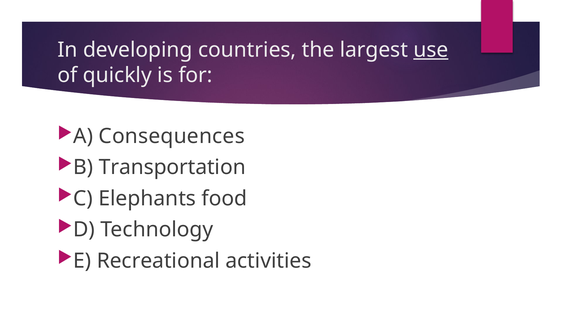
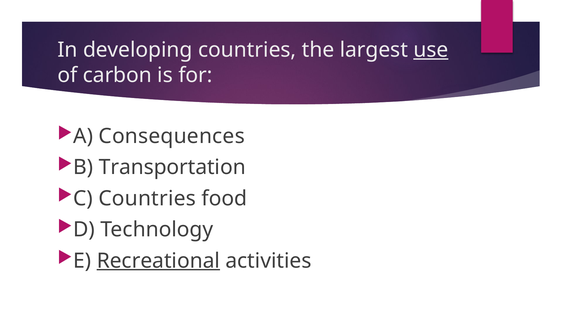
quickly: quickly -> carbon
C Elephants: Elephants -> Countries
Recreational underline: none -> present
